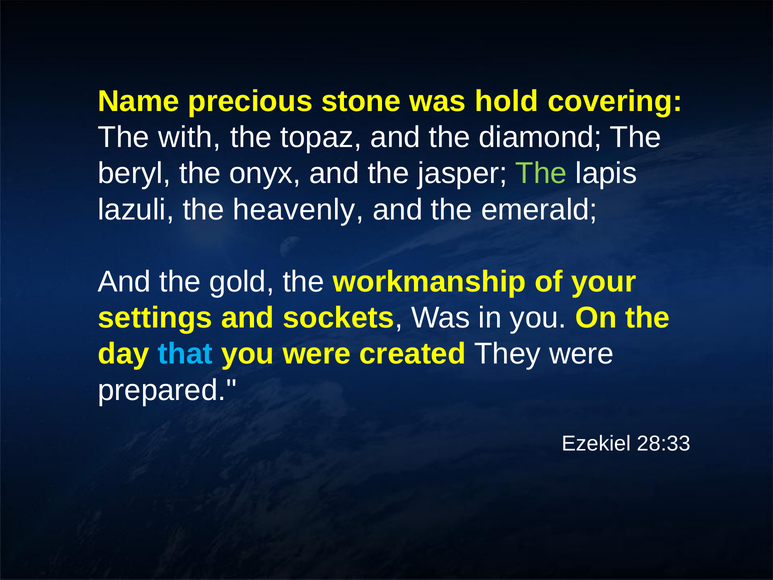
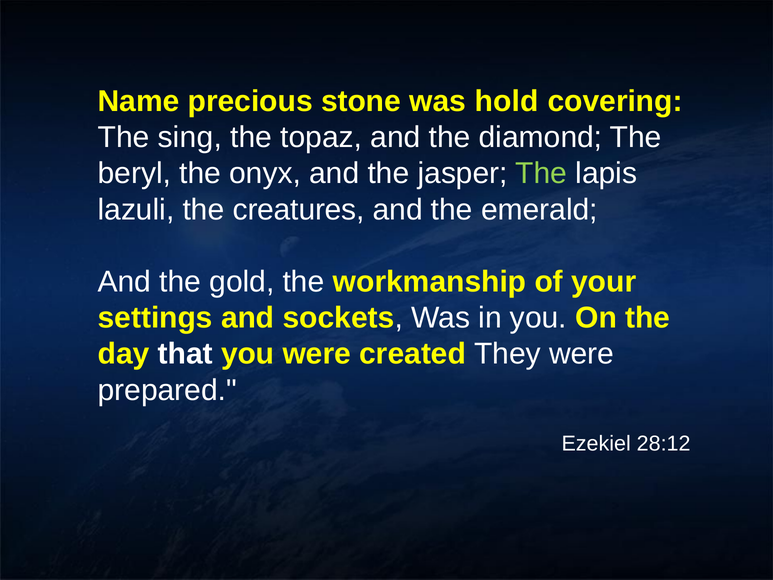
with: with -> sing
heavenly: heavenly -> creatures
that colour: light blue -> white
28:33: 28:33 -> 28:12
